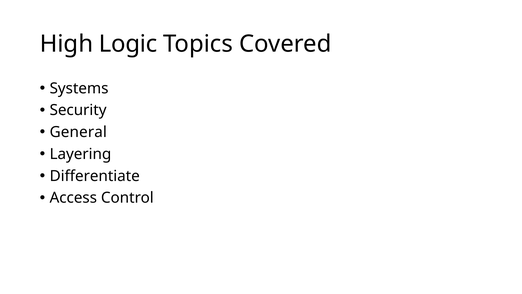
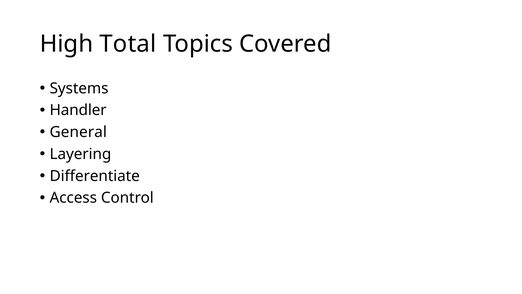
Logic: Logic -> Total
Security: Security -> Handler
